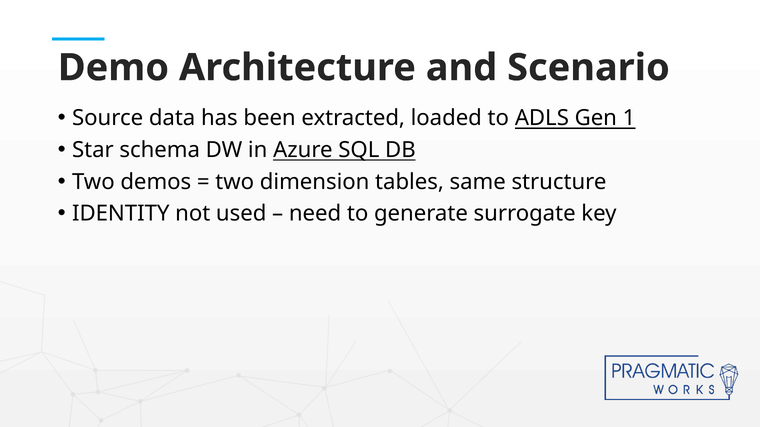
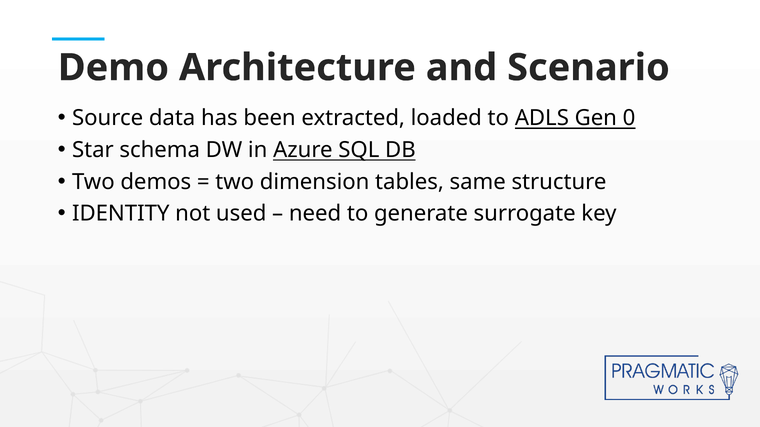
1: 1 -> 0
